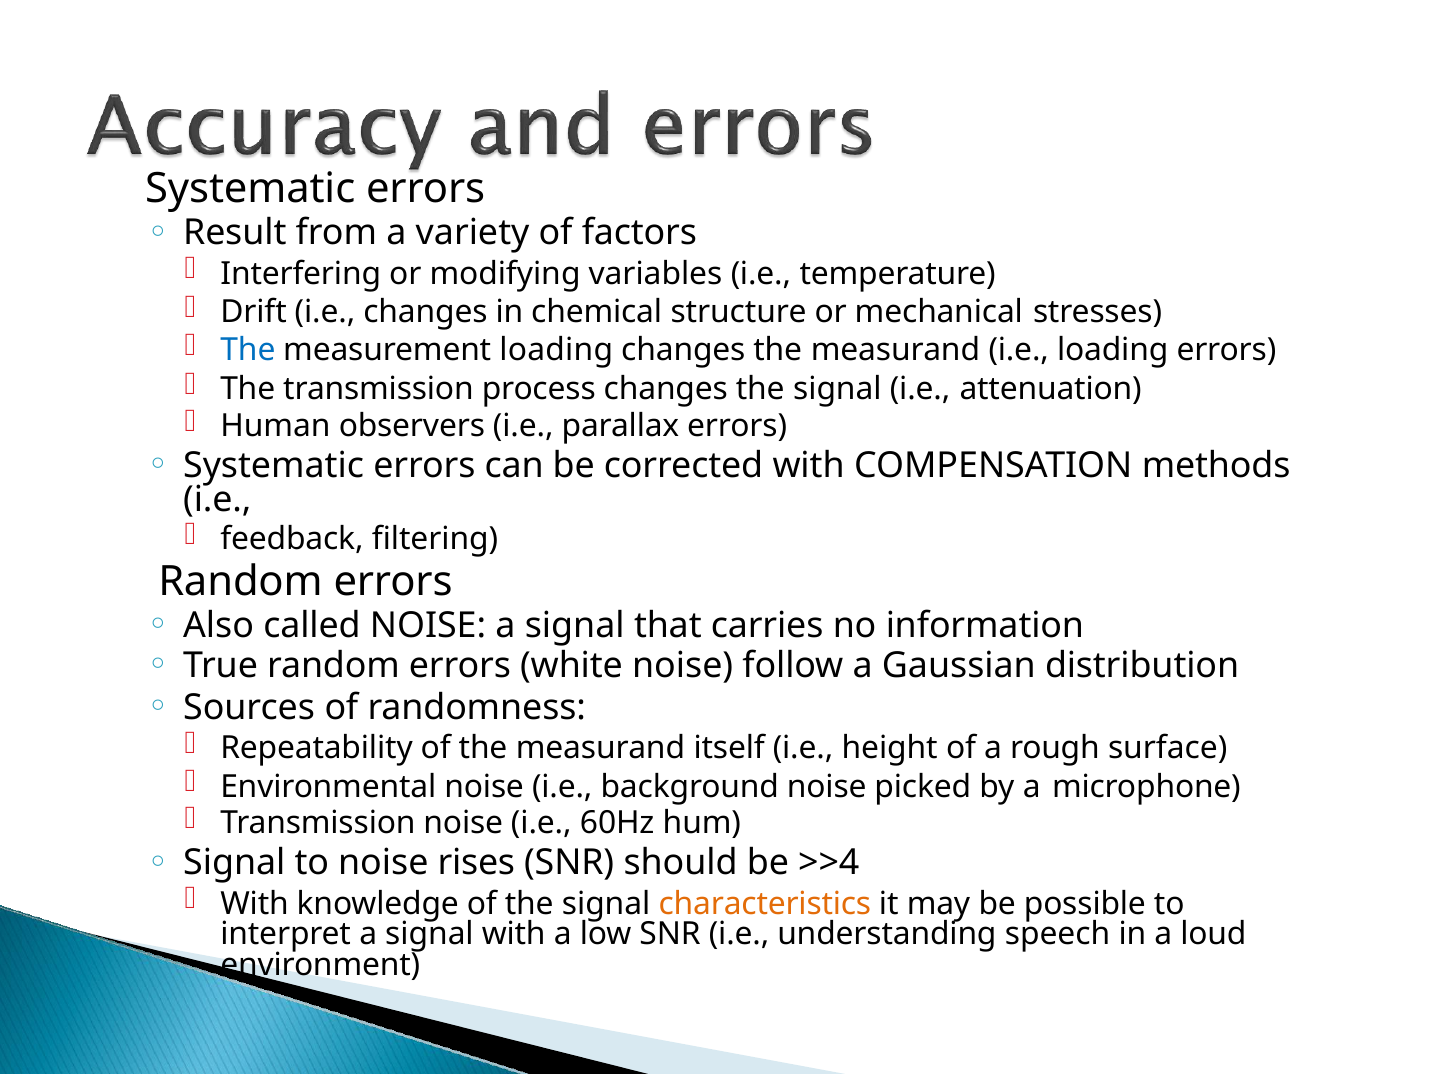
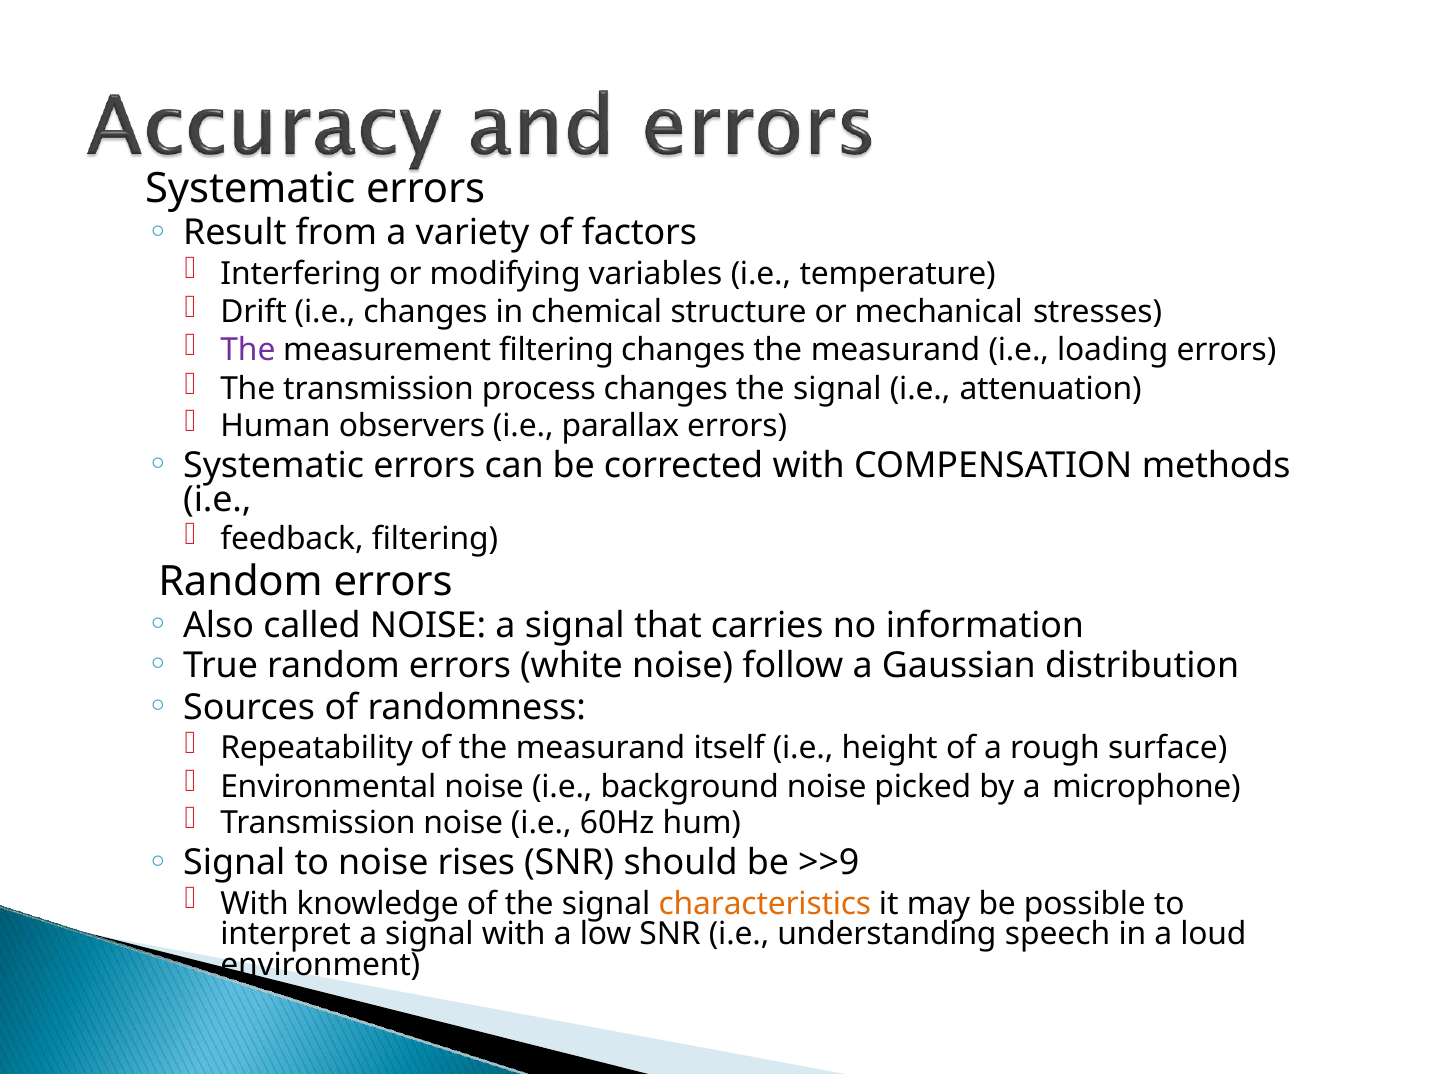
The at (248, 350) colour: blue -> purple
measurement loading: loading -> filtering
>>4: >>4 -> >>9
